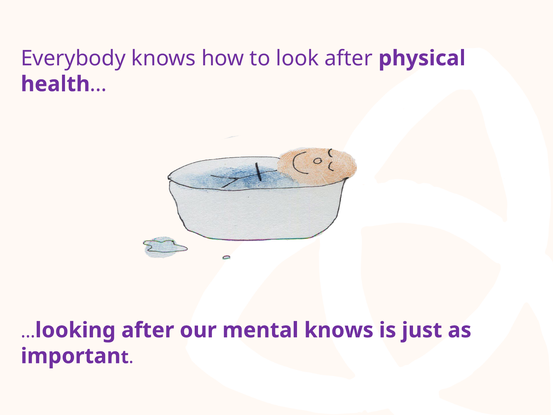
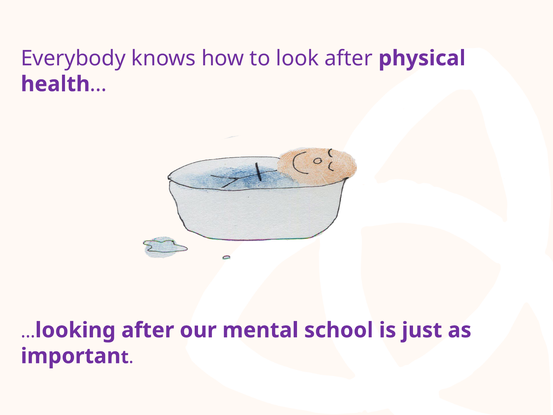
mental knows: knows -> school
